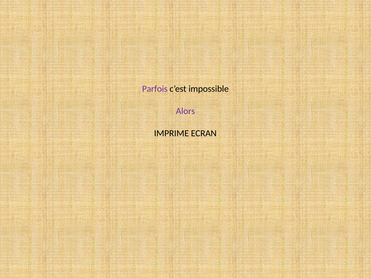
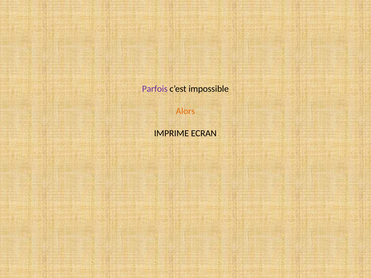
Alors colour: purple -> orange
